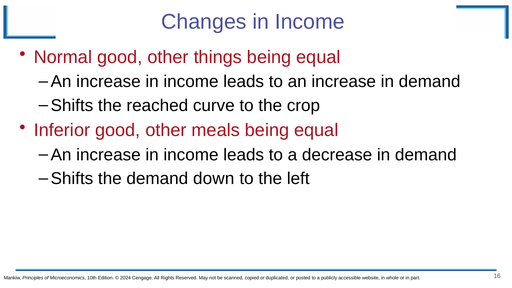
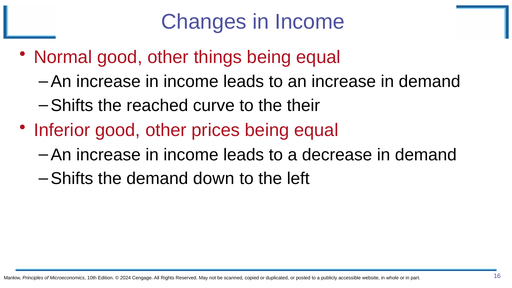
crop: crop -> their
meals: meals -> prices
